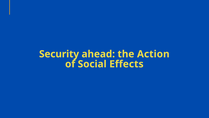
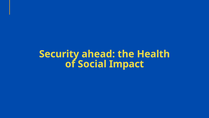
Action: Action -> Health
Effects: Effects -> Impact
